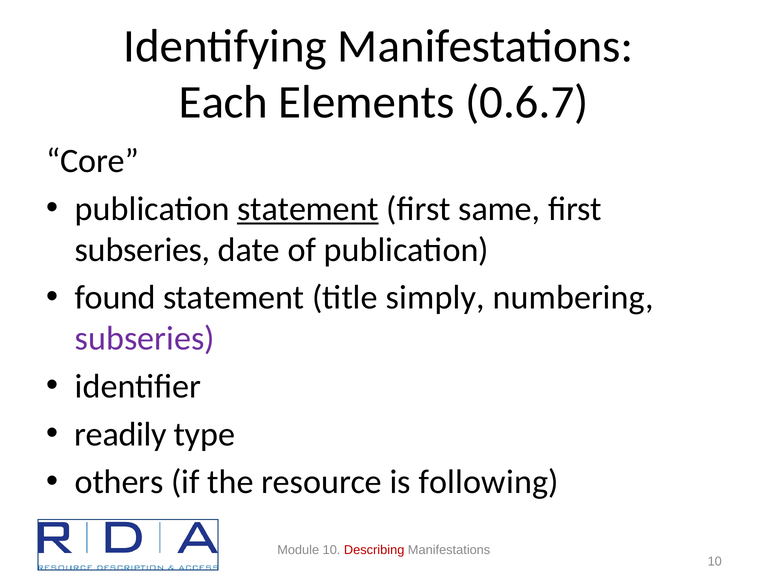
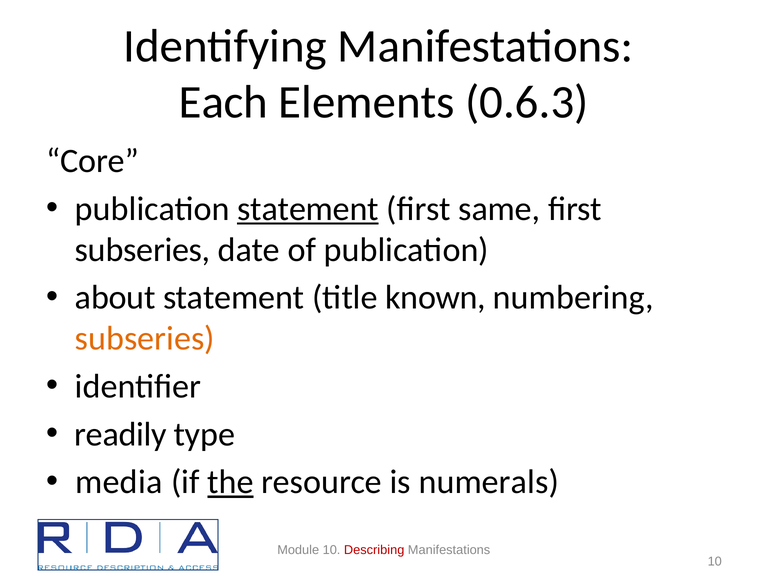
0.6.7: 0.6.7 -> 0.6.3
found: found -> about
simply: simply -> known
subseries at (145, 339) colour: purple -> orange
others: others -> media
the underline: none -> present
following: following -> numerals
